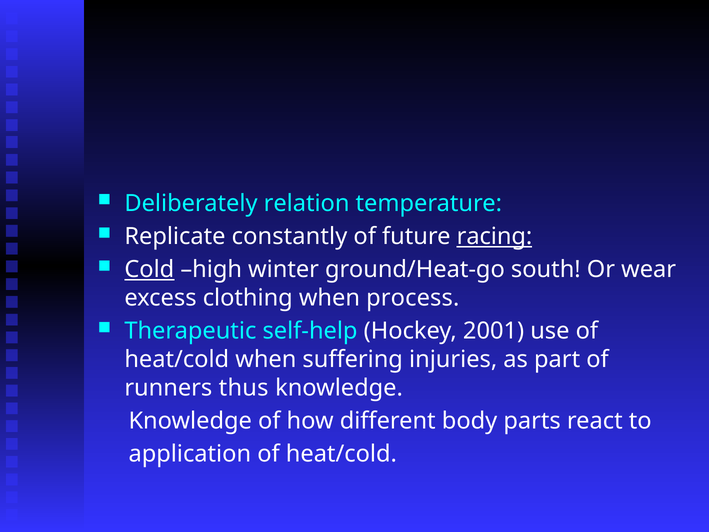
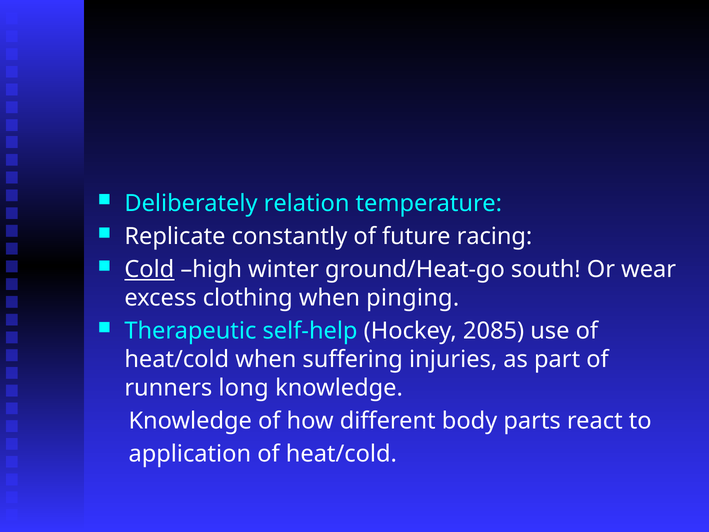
racing underline: present -> none
process: process -> pinging
2001: 2001 -> 2085
thus: thus -> long
